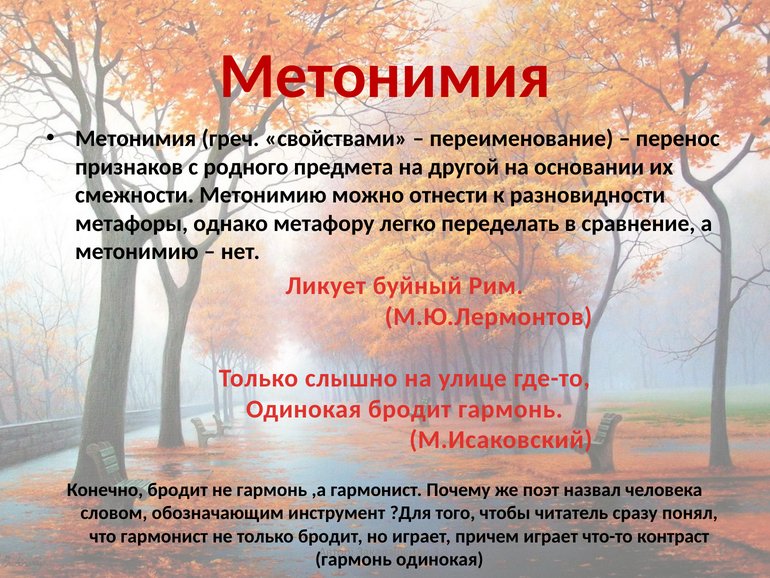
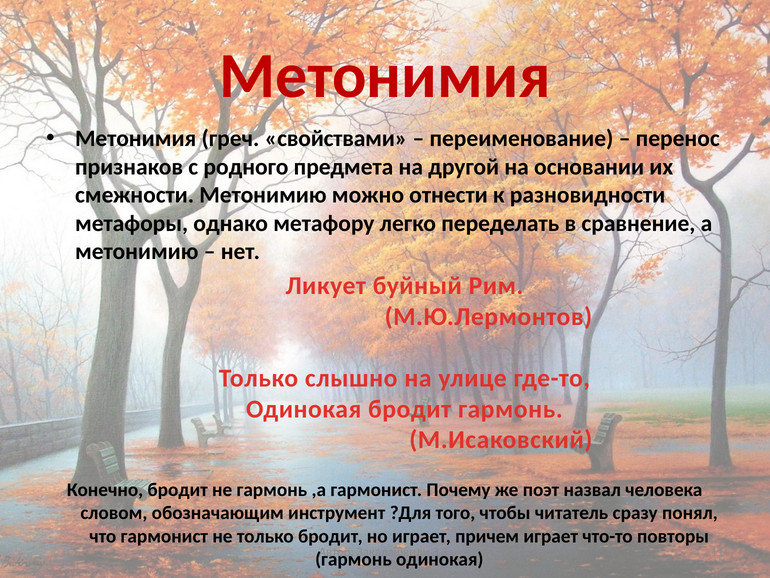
контраст: контраст -> повторы
